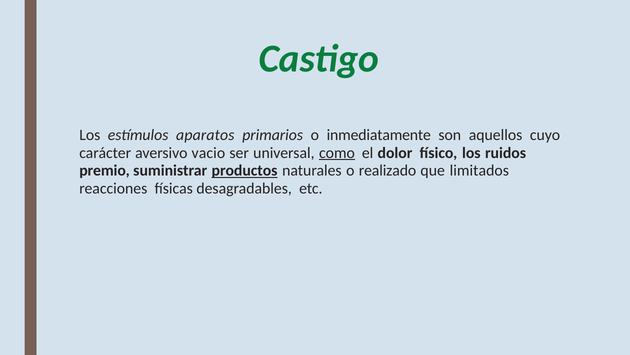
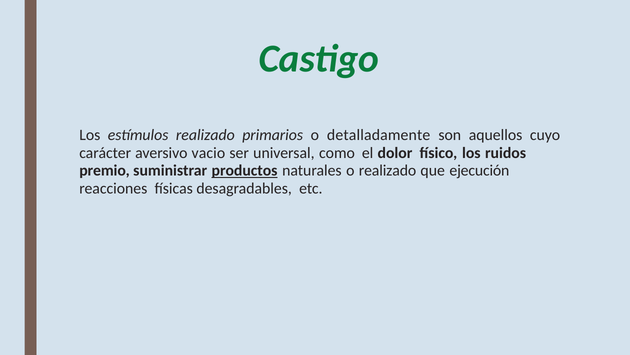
estímulos aparatos: aparatos -> realizado
inmediatamente: inmediatamente -> detalladamente
como underline: present -> none
limitados: limitados -> ejecución
